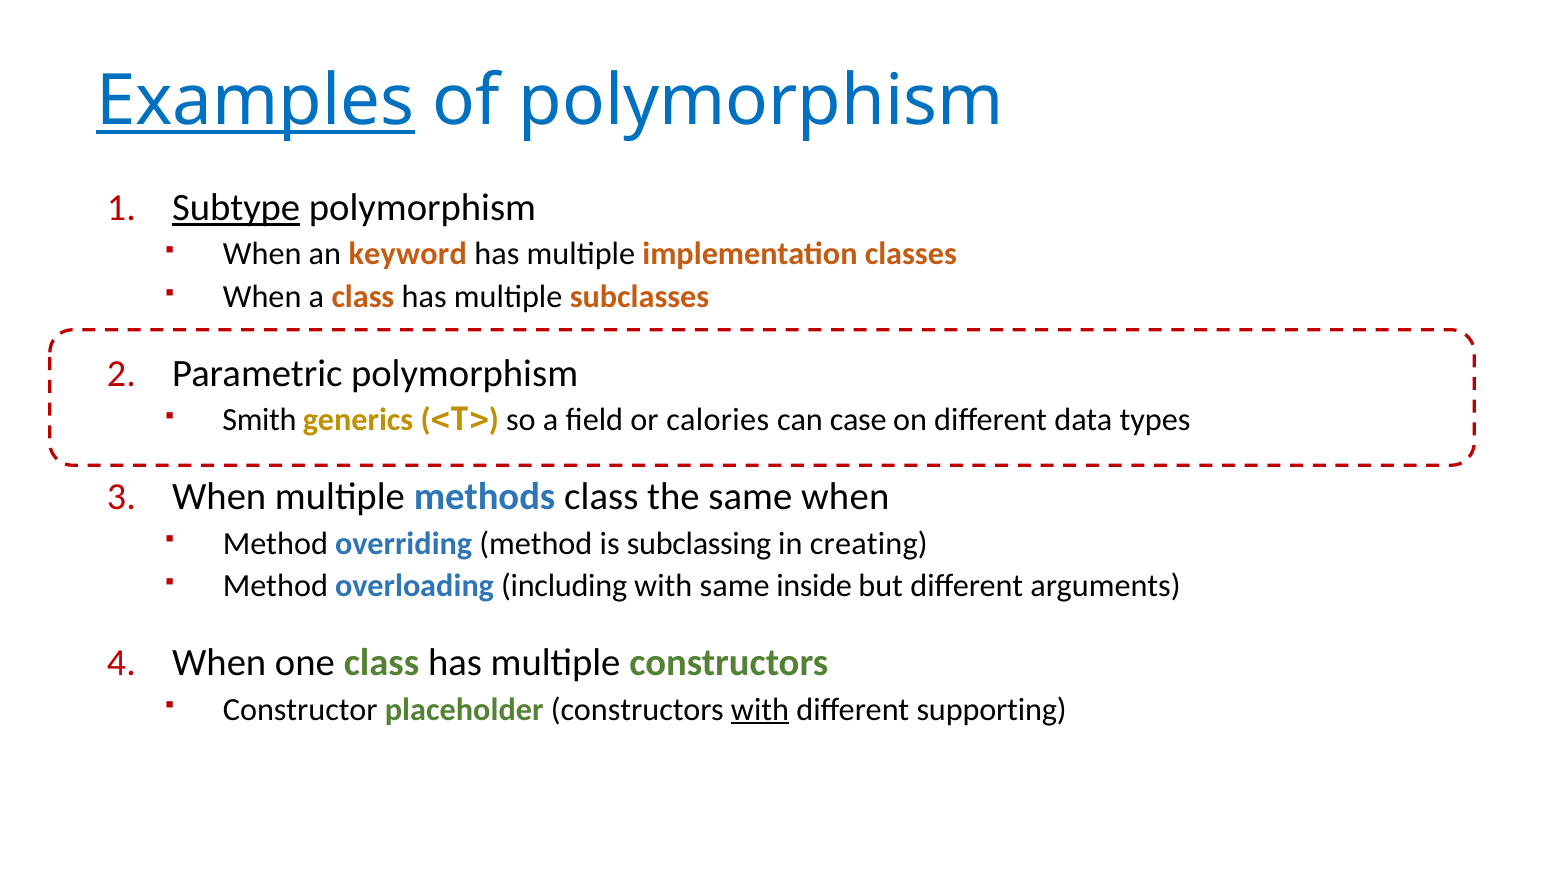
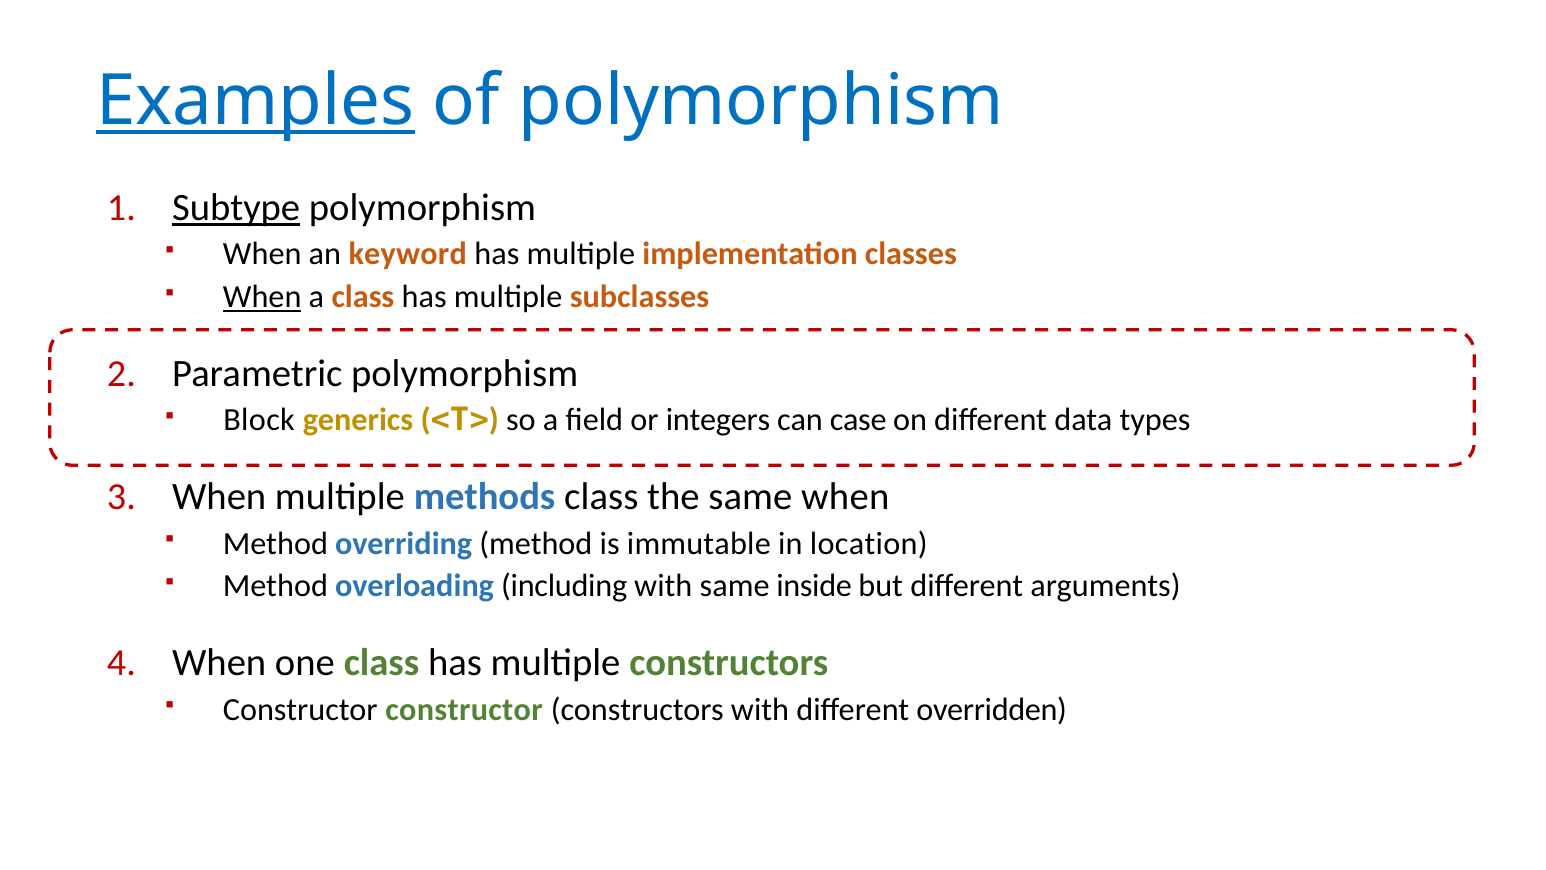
When at (262, 297) underline: none -> present
Smith: Smith -> Block
calories: calories -> integers
subclassing: subclassing -> immutable
creating: creating -> location
Constructor placeholder: placeholder -> constructor
with at (760, 709) underline: present -> none
supporting: supporting -> overridden
